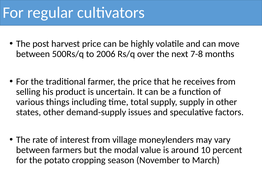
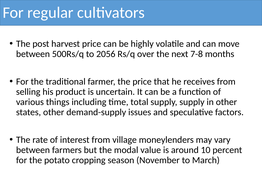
2006: 2006 -> 2056
